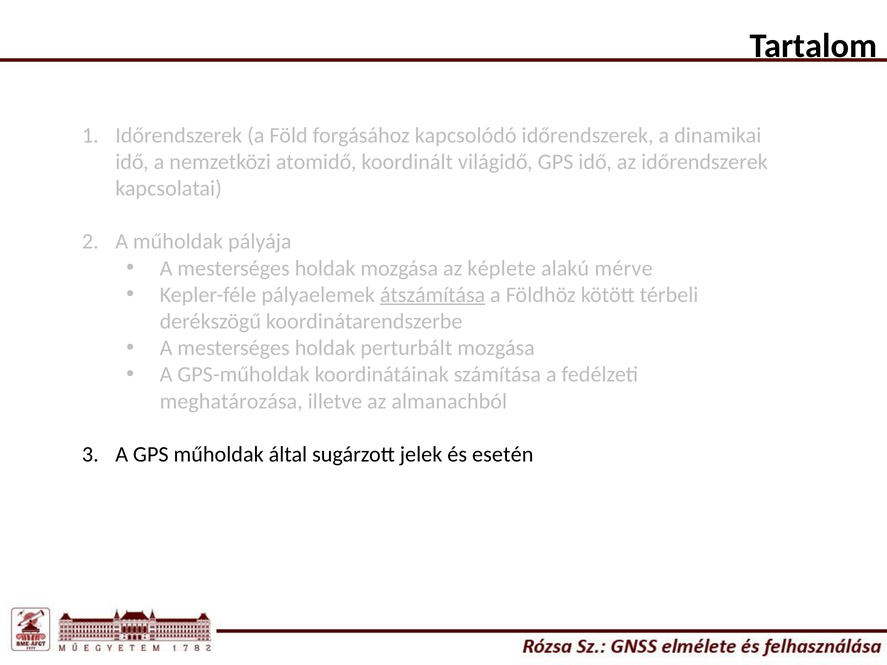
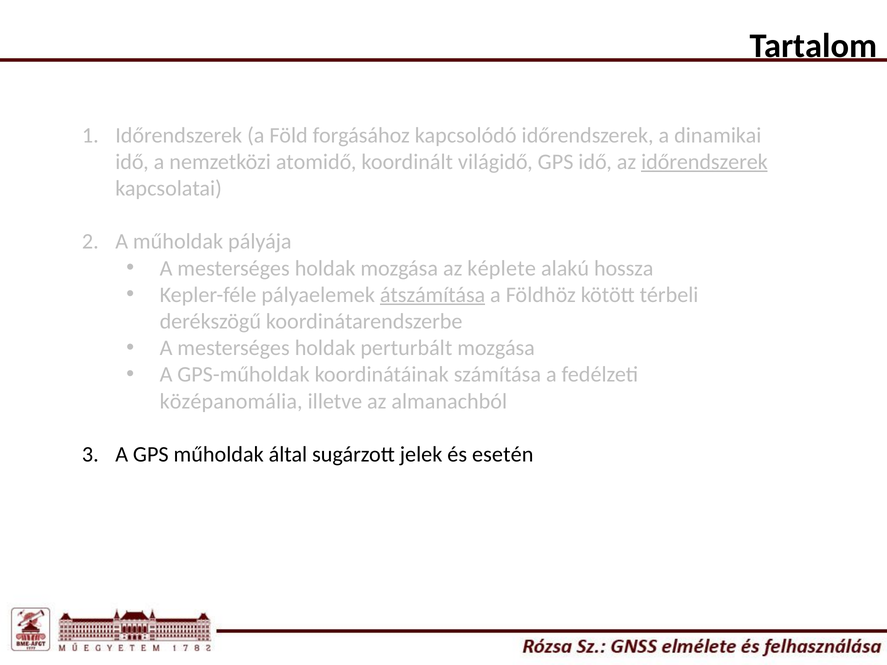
időrendszerek at (704, 162) underline: none -> present
mérve: mérve -> hossza
meghatározása: meghatározása -> középanomália
